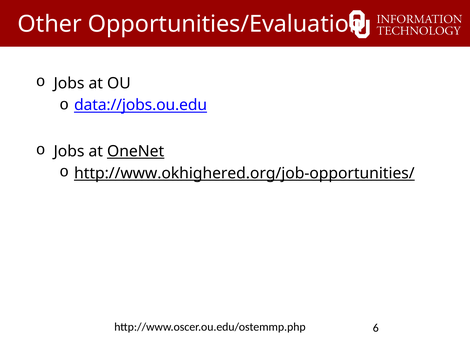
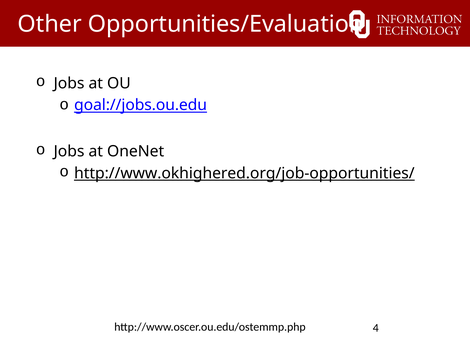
data://jobs.ou.edu: data://jobs.ou.edu -> goal://jobs.ou.edu
OneNet underline: present -> none
6: 6 -> 4
